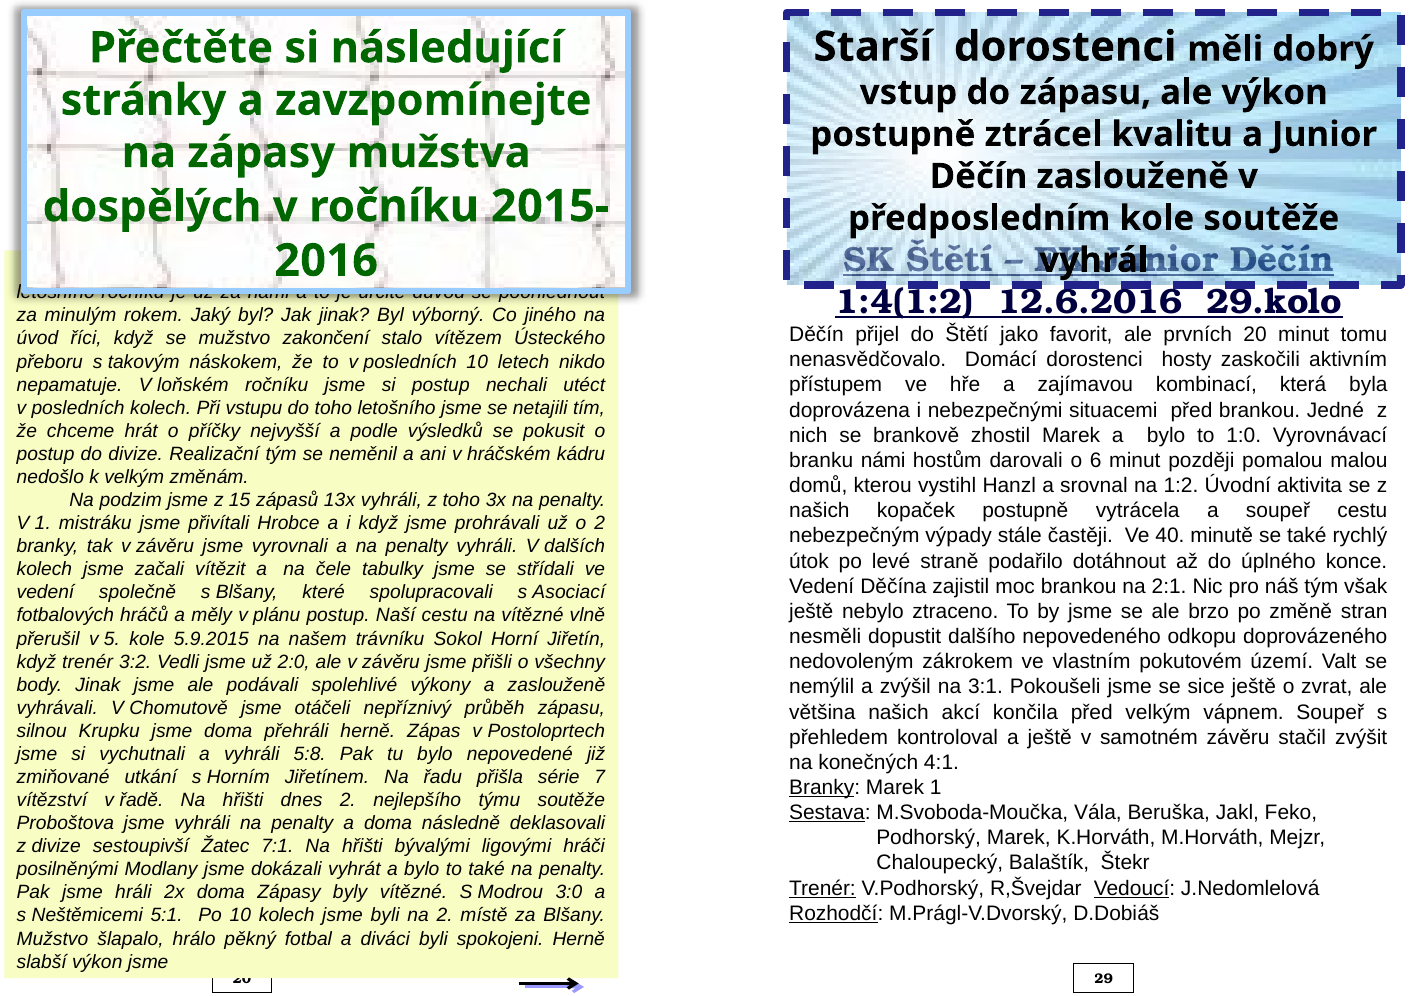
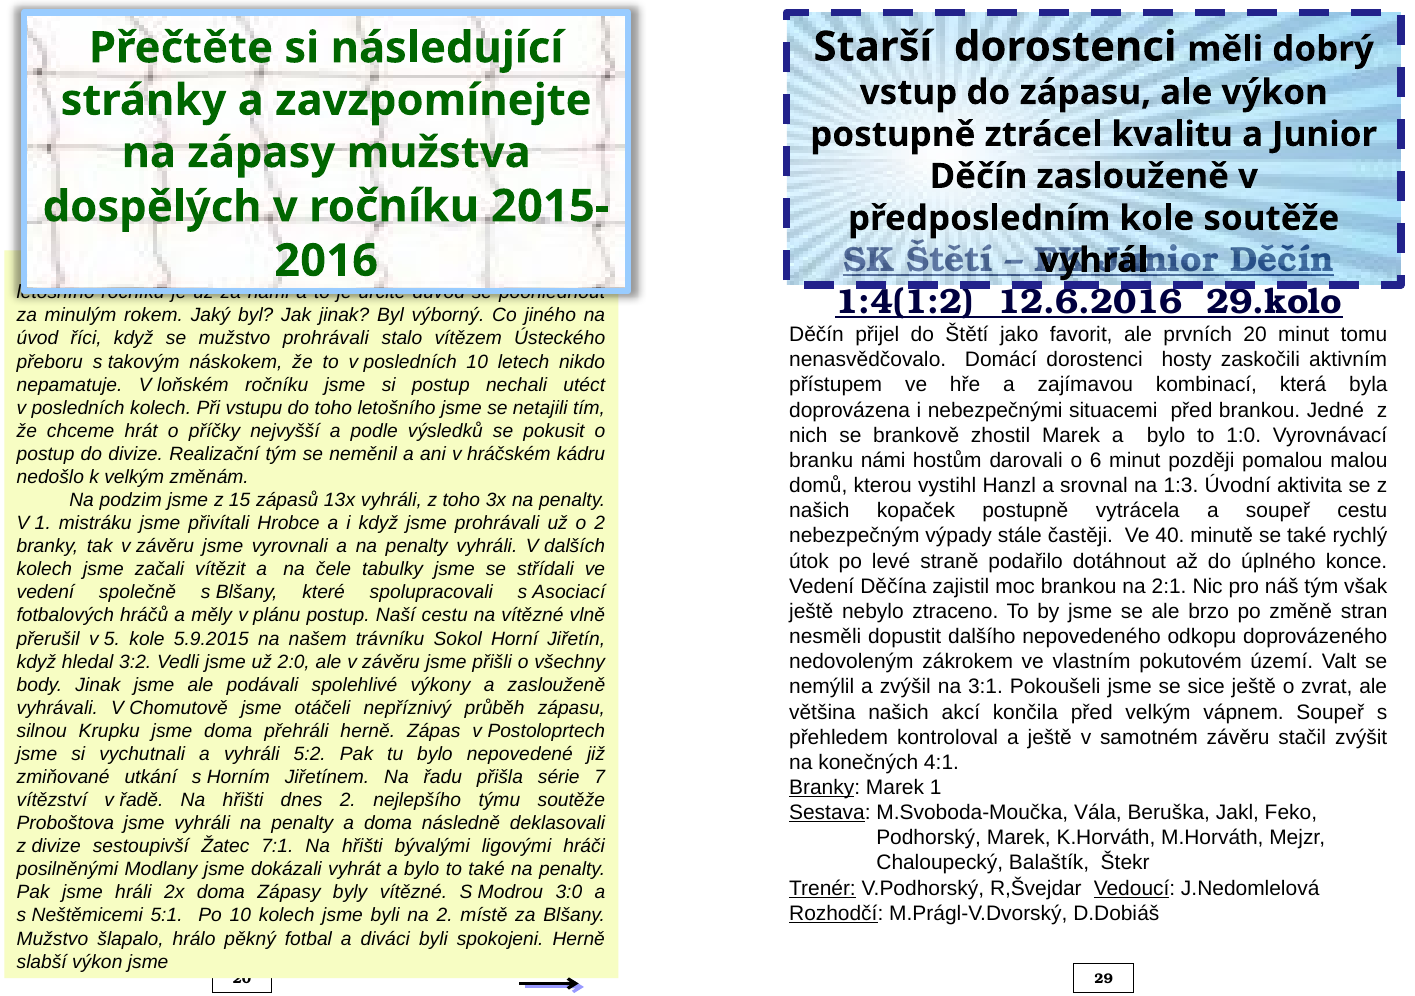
mužstvo zakončení: zakončení -> prohrávali
1:2: 1:2 -> 1:3
když trenér: trenér -> hledal
5:8: 5:8 -> 5:2
